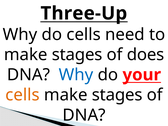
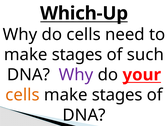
Three-Up: Three-Up -> Which-Up
does: does -> such
Why at (76, 75) colour: blue -> purple
